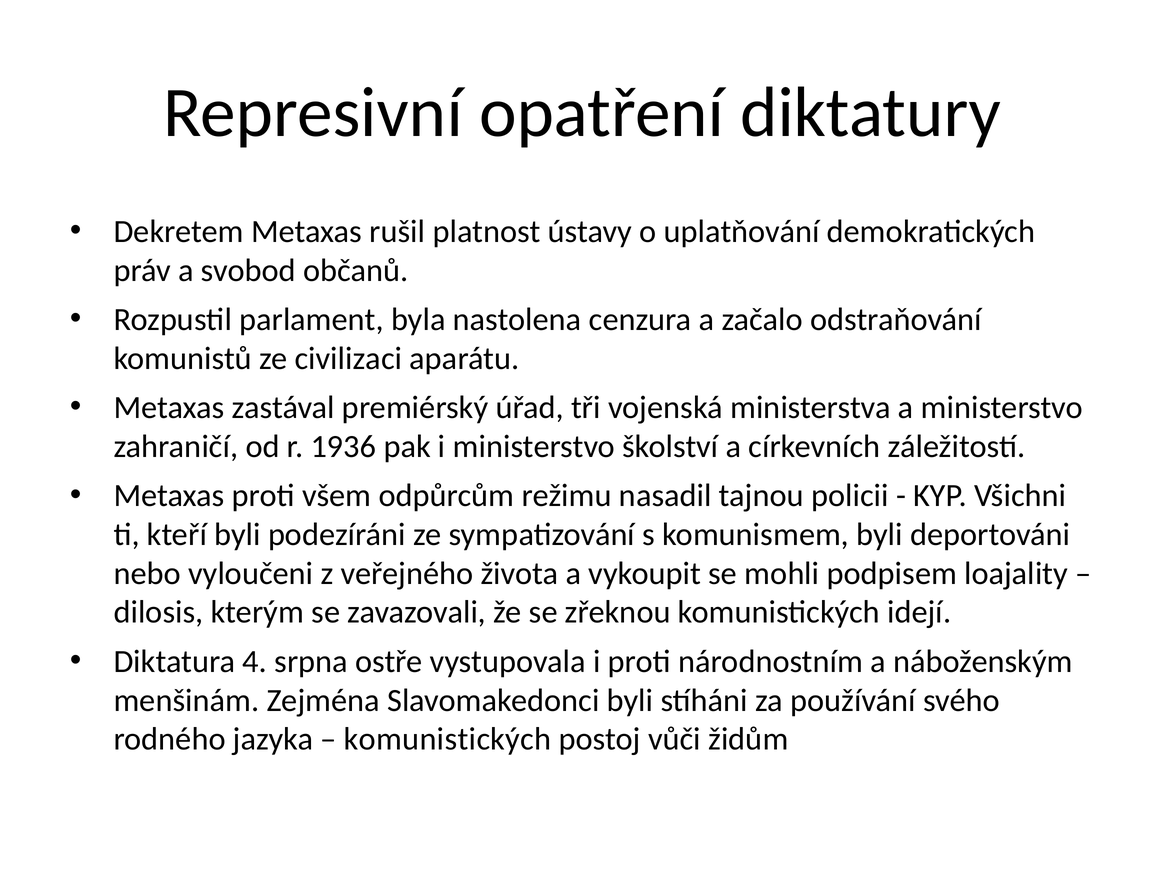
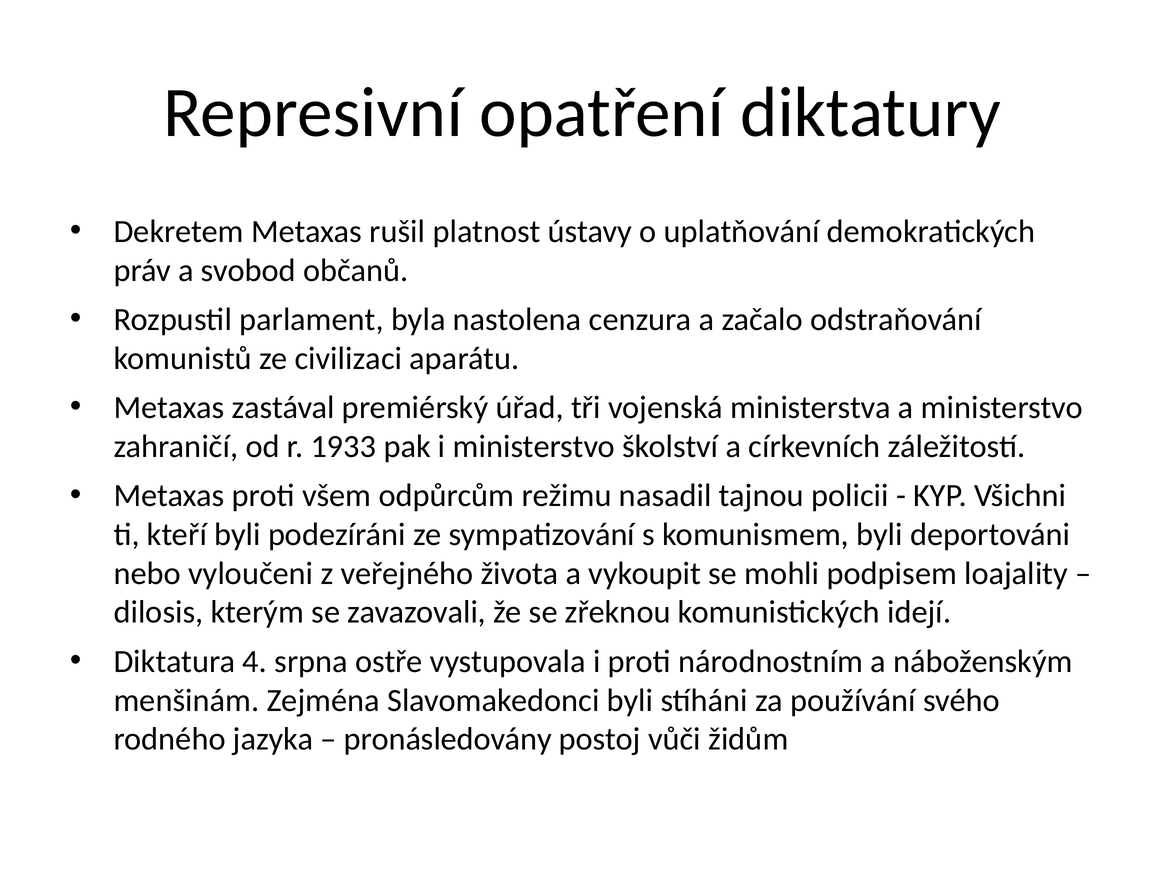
1936: 1936 -> 1933
komunistických at (448, 739): komunistických -> pronásledovány
